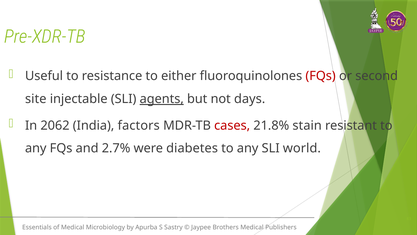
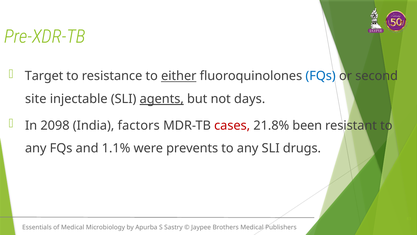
Useful: Useful -> Target
either underline: none -> present
FQs at (321, 76) colour: red -> blue
2062: 2062 -> 2098
stain: stain -> been
2.7%: 2.7% -> 1.1%
diabetes: diabetes -> prevents
world: world -> drugs
